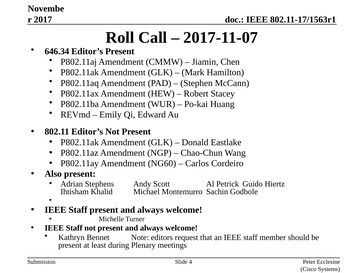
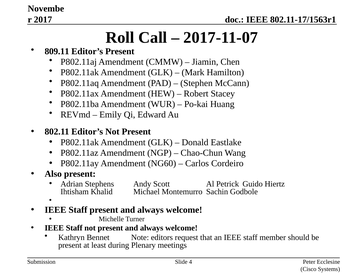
646.34: 646.34 -> 809.11
